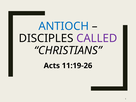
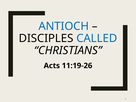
CALLED colour: purple -> blue
